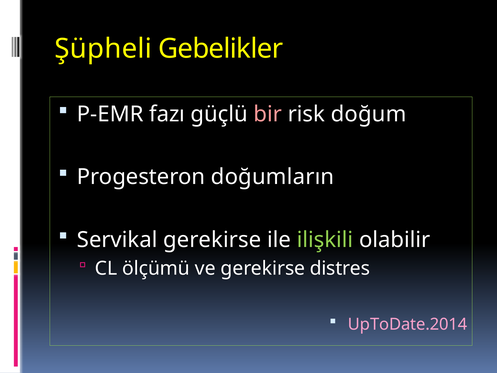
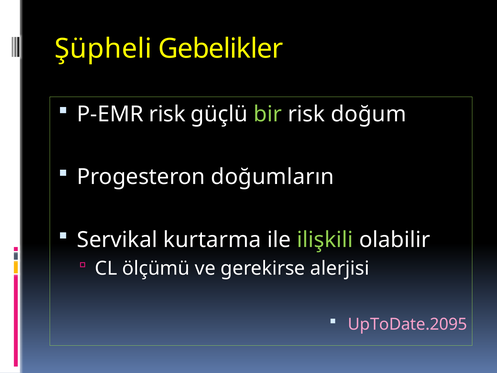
P-EMR fazı: fazı -> risk
bir colour: pink -> light green
Servikal gerekirse: gerekirse -> kurtarma
distres: distres -> alerjisi
UpToDate.2014: UpToDate.2014 -> UpToDate.2095
